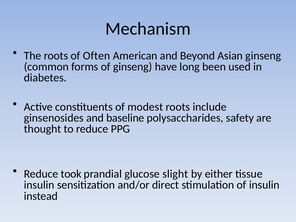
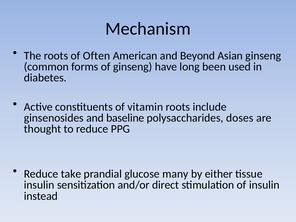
modest: modest -> vitamin
safety: safety -> doses
took: took -> take
slight: slight -> many
